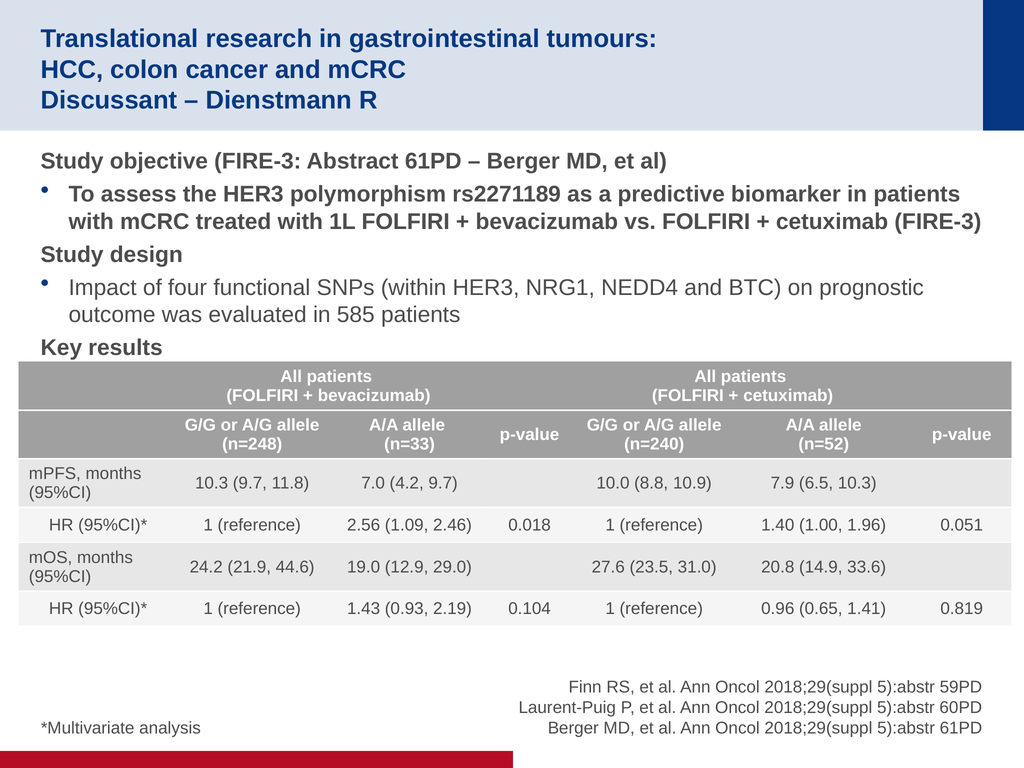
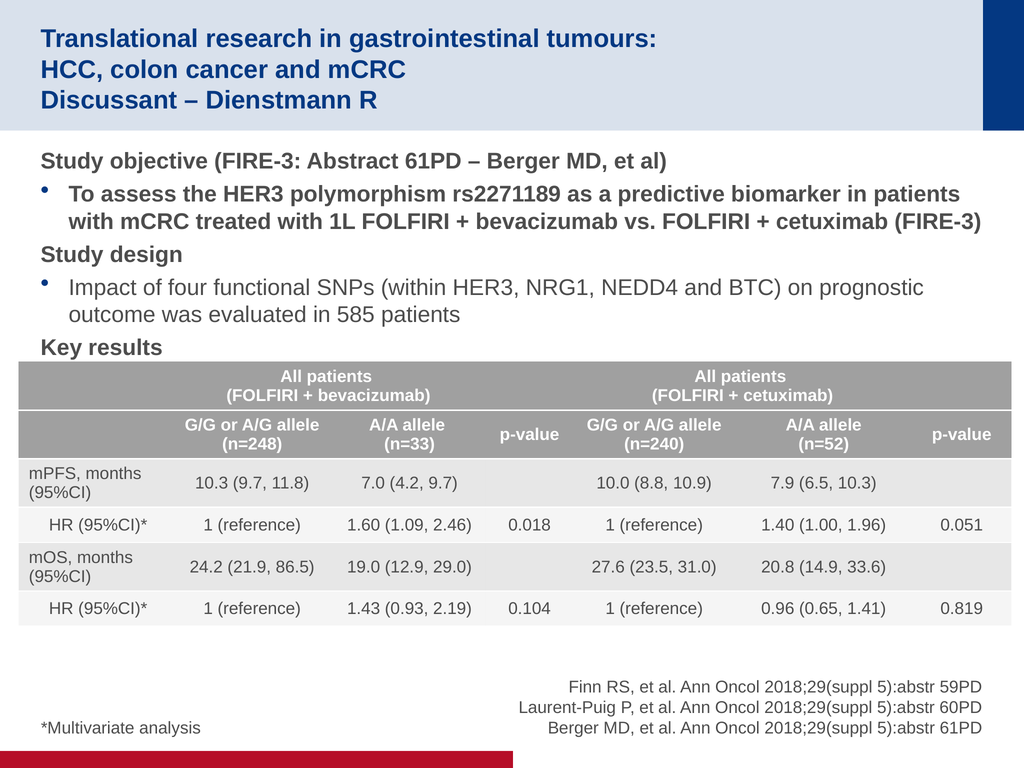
2.56: 2.56 -> 1.60
44.6: 44.6 -> 86.5
